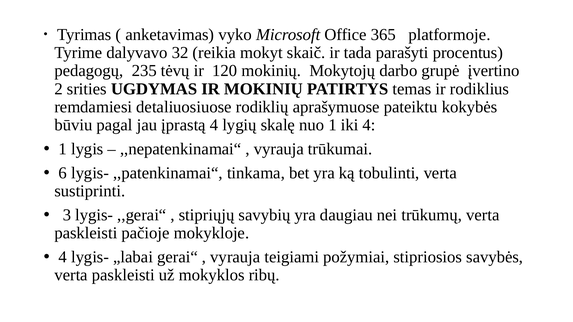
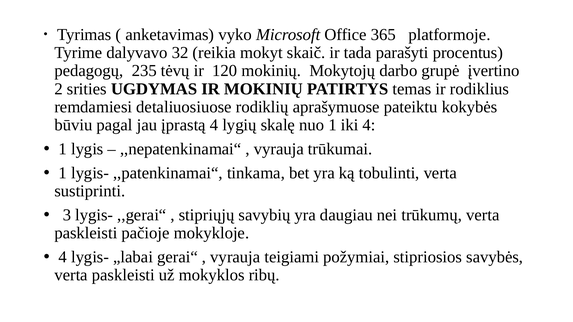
6 at (63, 173): 6 -> 1
